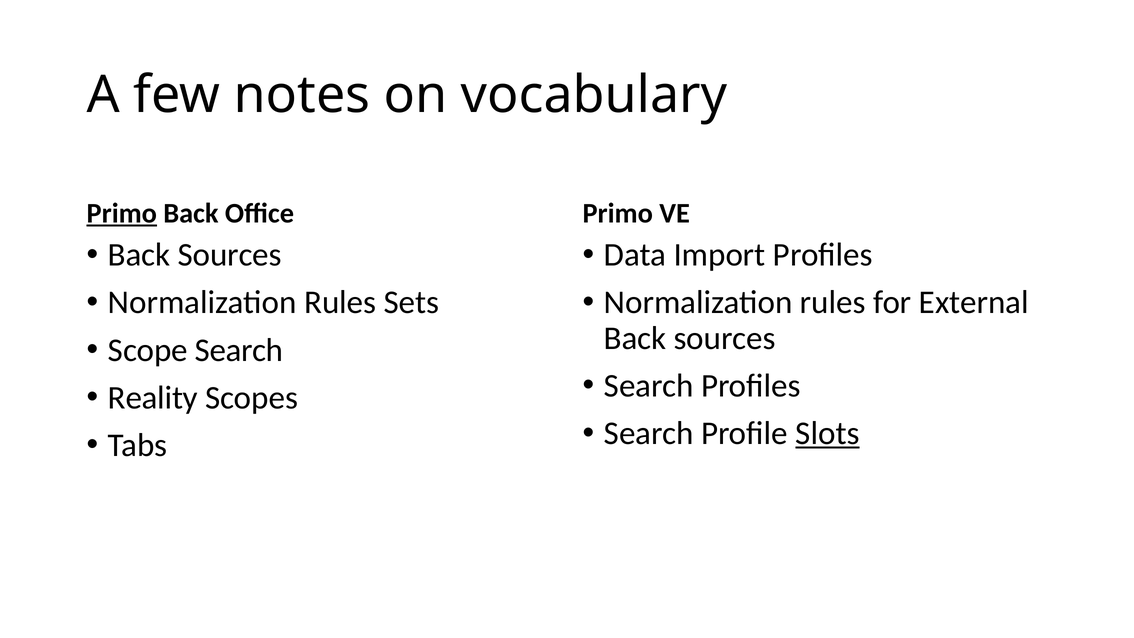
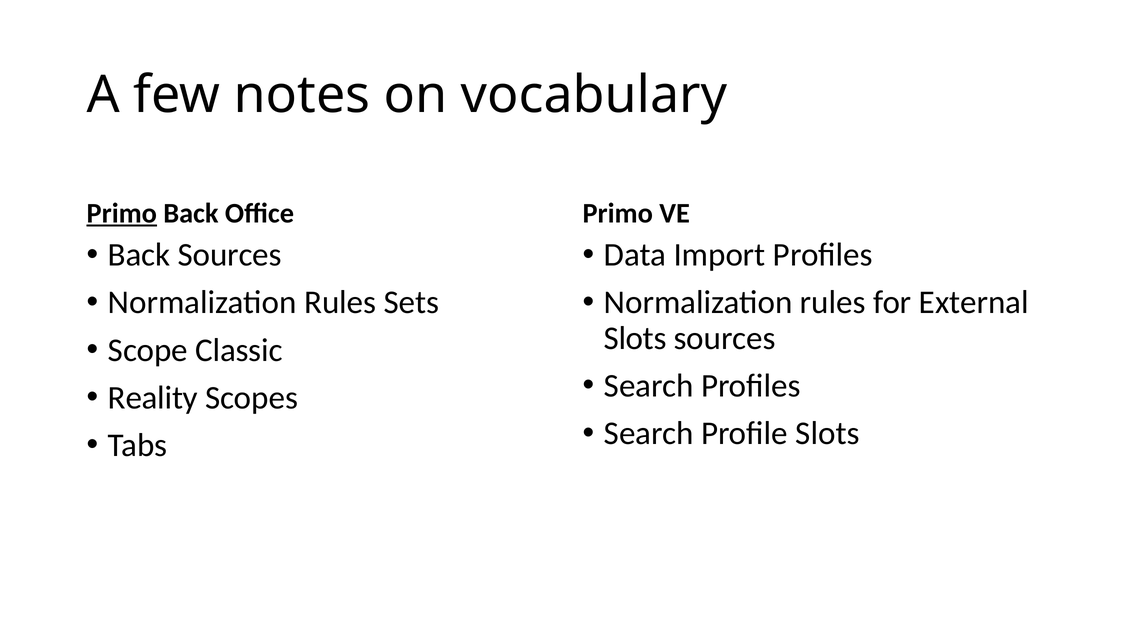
Back at (635, 338): Back -> Slots
Scope Search: Search -> Classic
Slots at (827, 433) underline: present -> none
